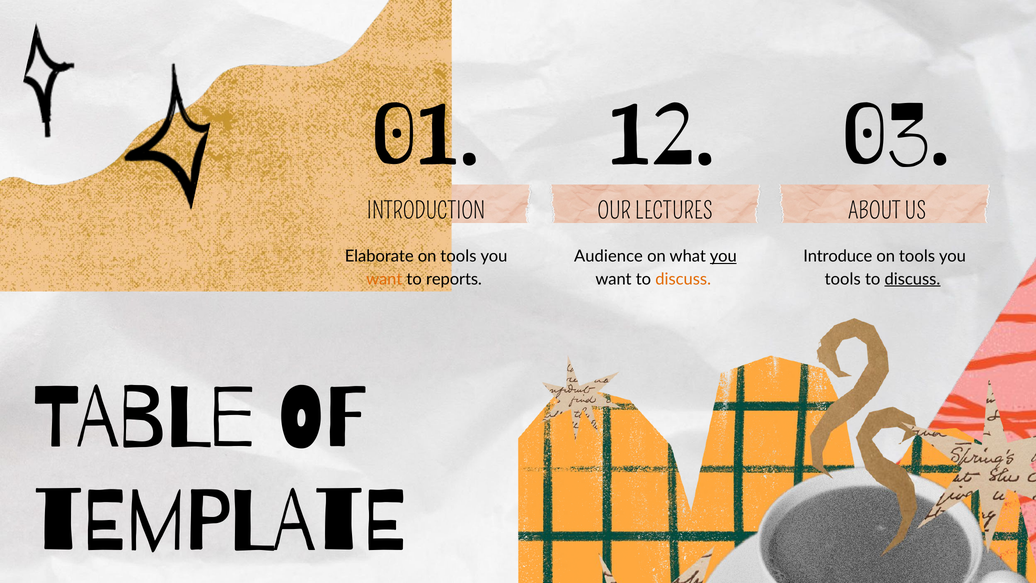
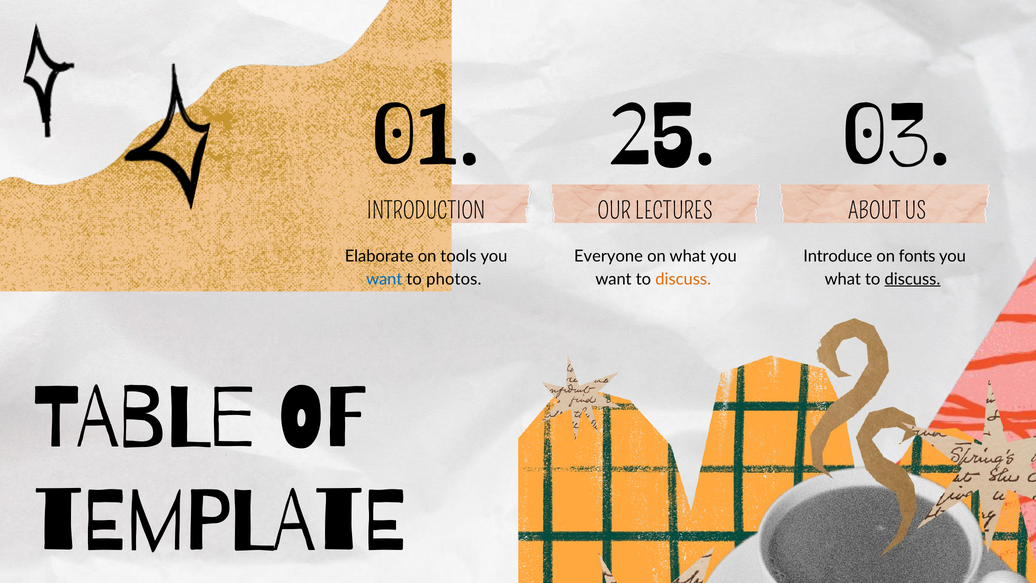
12: 12 -> 25
Audience: Audience -> Everyone
you at (723, 256) underline: present -> none
tools at (917, 256): tools -> fonts
want at (384, 279) colour: orange -> blue
reports: reports -> photos
tools at (843, 279): tools -> what
